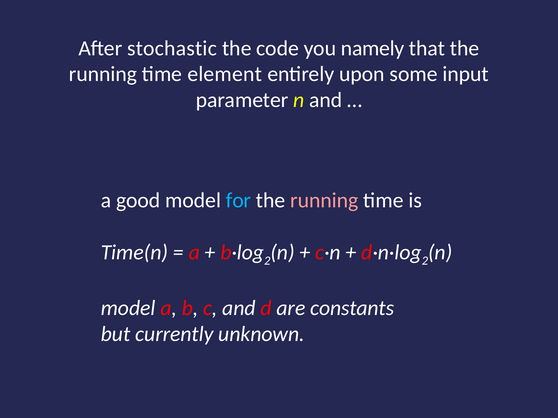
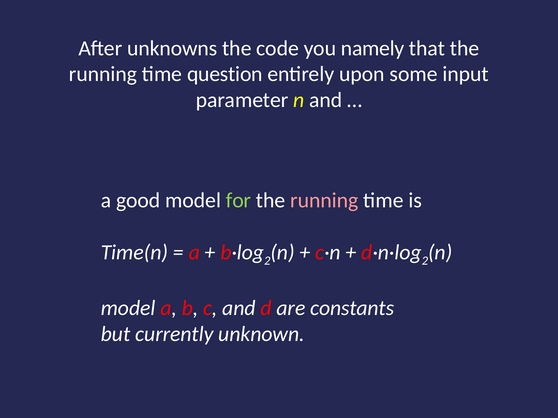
stochastic: stochastic -> unknowns
element: element -> question
for colour: light blue -> light green
